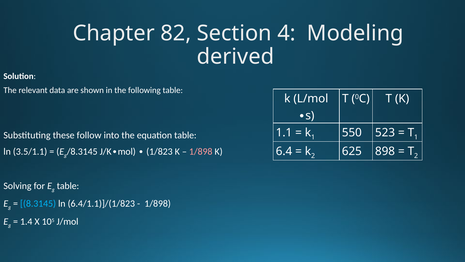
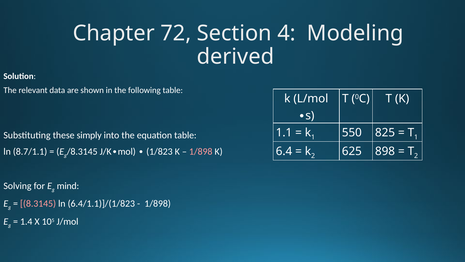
82: 82 -> 72
523: 523 -> 825
follow: follow -> simply
3.5/1.1: 3.5/1.1 -> 8.7/1.1
table at (68, 186): table -> mind
8.3145 colour: light blue -> pink
